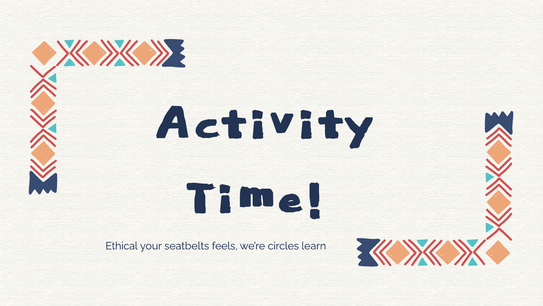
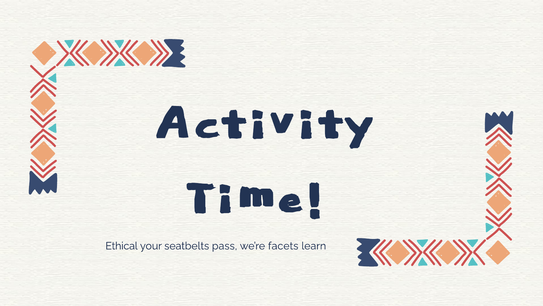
feels: feels -> pass
circles: circles -> facets
